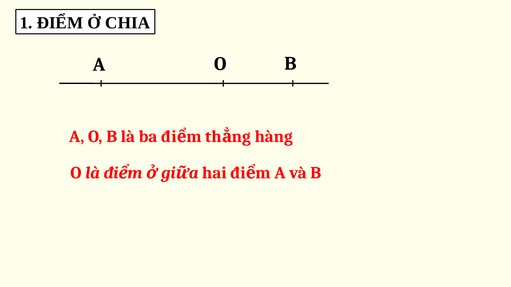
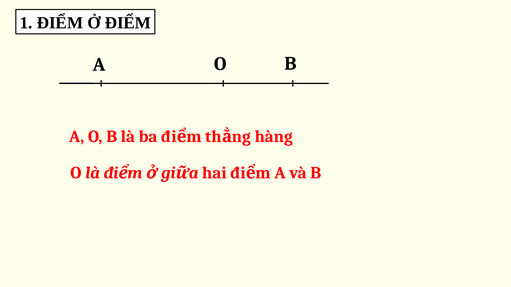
Ở CHIA: CHIA -> ĐIỂM
